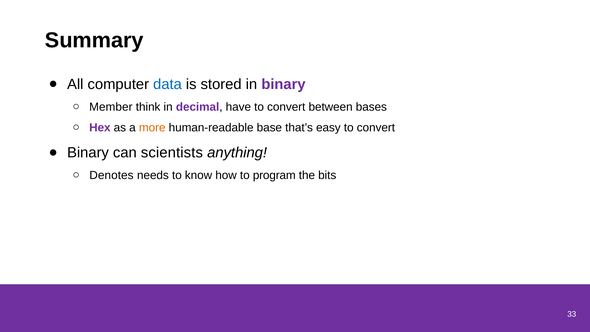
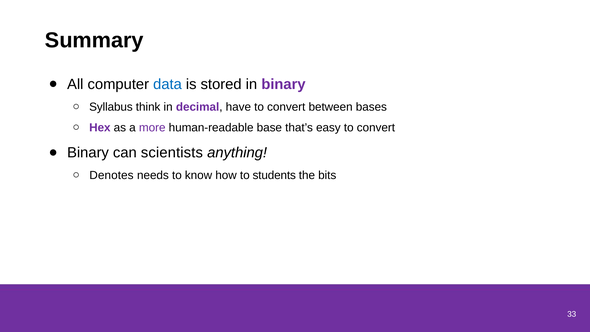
Member: Member -> Syllabus
more colour: orange -> purple
program: program -> students
